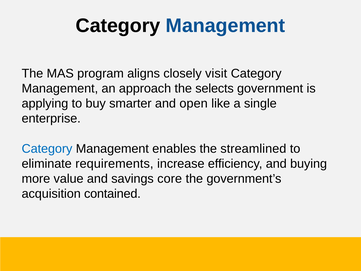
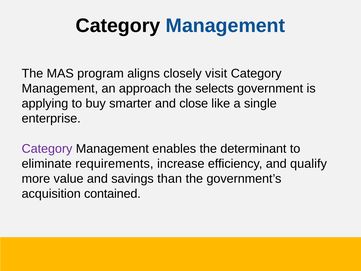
open: open -> close
Category at (47, 149) colour: blue -> purple
streamlined: streamlined -> determinant
buying: buying -> qualify
core: core -> than
